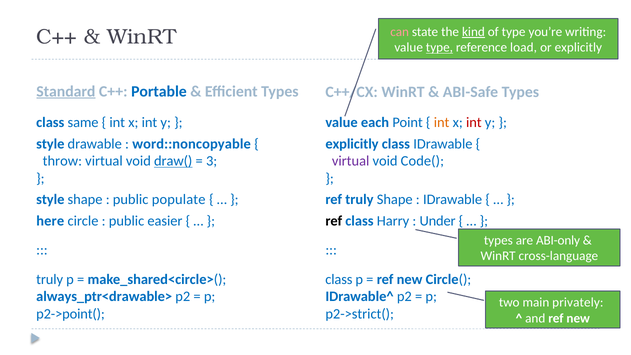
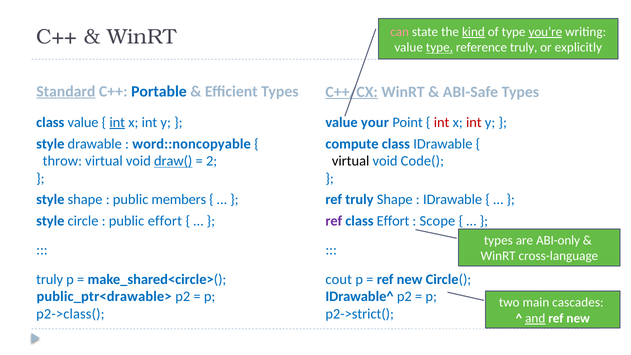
you’re underline: none -> present
reference load: load -> truly
C++/CX underline: none -> present
class same: same -> value
int at (117, 122) underline: none -> present
each: each -> your
int at (442, 122) colour: orange -> red
explicitly at (352, 144): explicitly -> compute
3: 3 -> 2
virtual at (351, 161) colour: purple -> black
populate: populate -> members
here at (50, 221): here -> style
public easier: easier -> effort
ref at (334, 221) colour: black -> purple
class Harry: Harry -> Effort
Under: Under -> Scope
class at (339, 279): class -> cout
always_ptr<drawable>: always_ptr<drawable> -> public_ptr<drawable>
privately: privately -> cascades
p2->point(: p2->point( -> p2->class(
and underline: none -> present
